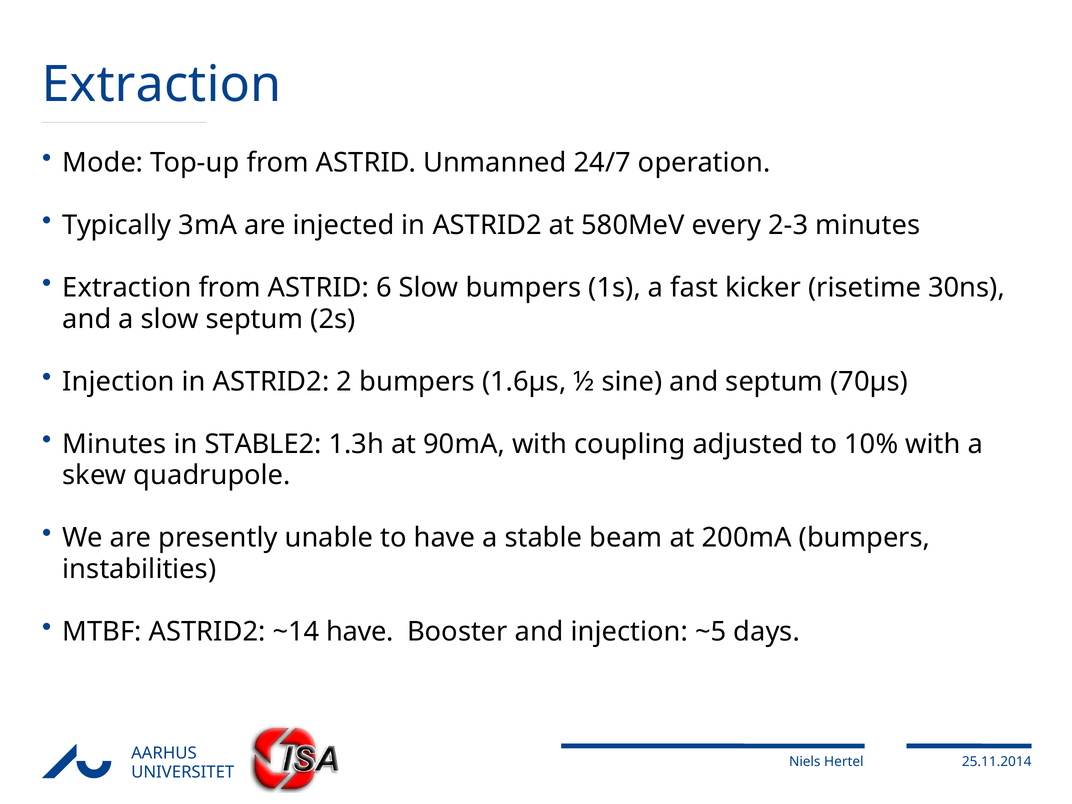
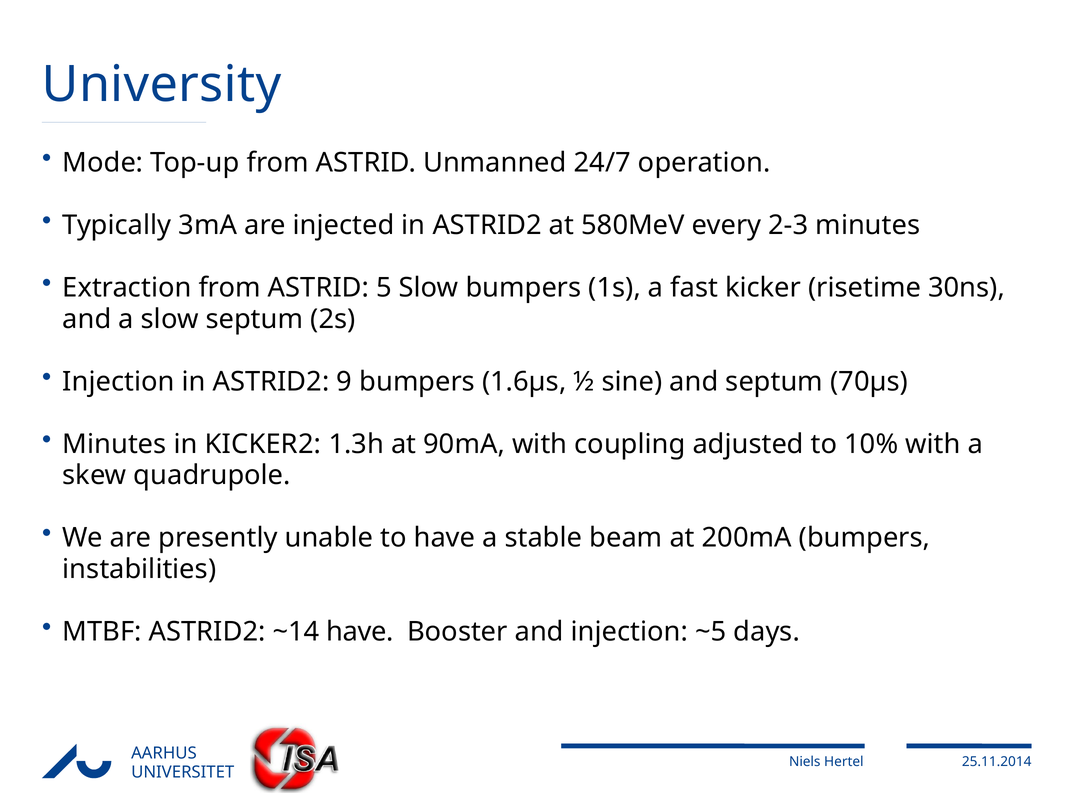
Extraction at (162, 85): Extraction -> University
6: 6 -> 5
2: 2 -> 9
STABLE2: STABLE2 -> KICKER2
